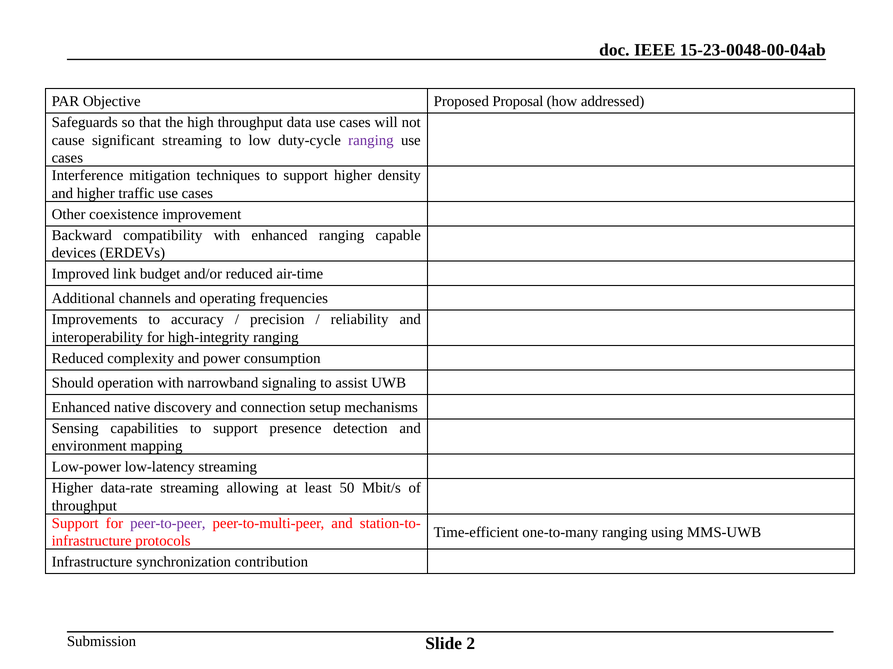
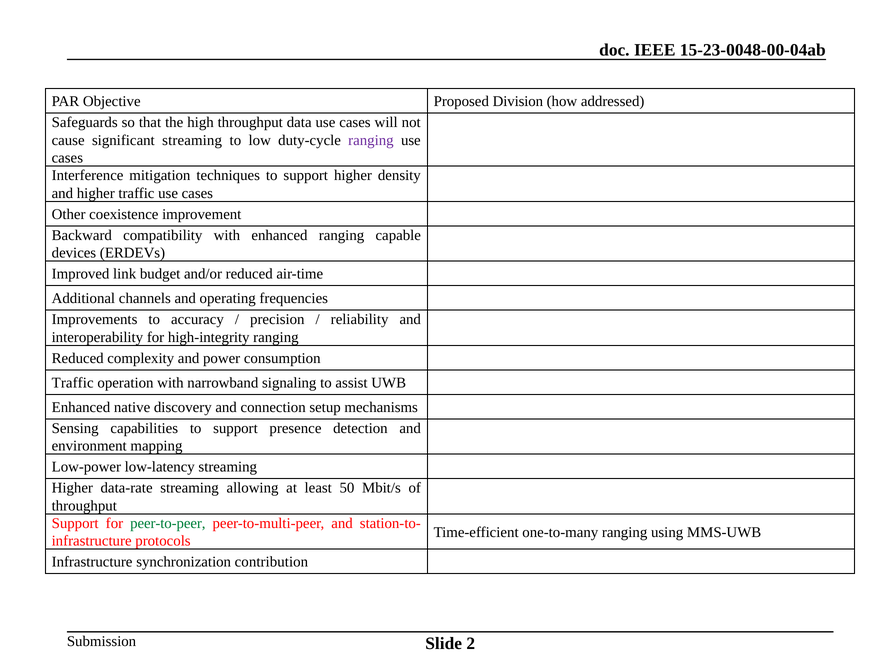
Proposal: Proposal -> Division
Should at (73, 383): Should -> Traffic
peer-to-peer colour: purple -> green
